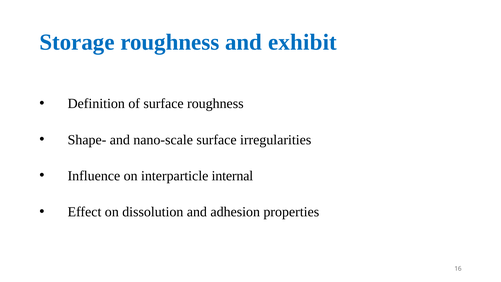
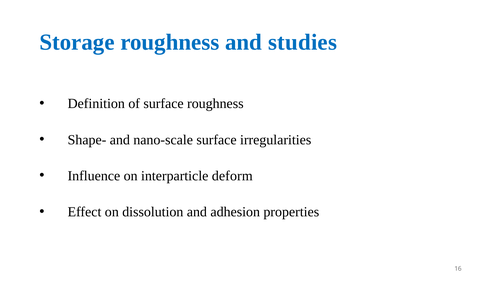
exhibit: exhibit -> studies
internal: internal -> deform
